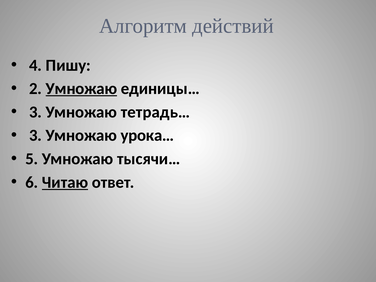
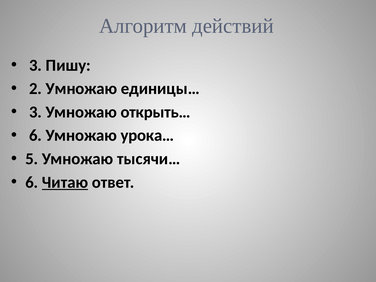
4 at (35, 65): 4 -> 3
Умножаю at (81, 89) underline: present -> none
тетрадь…: тетрадь… -> открыть…
3 at (35, 135): 3 -> 6
